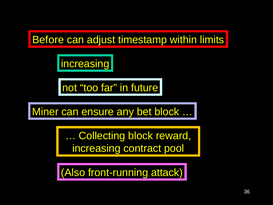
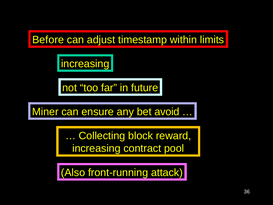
bet block: block -> avoid
